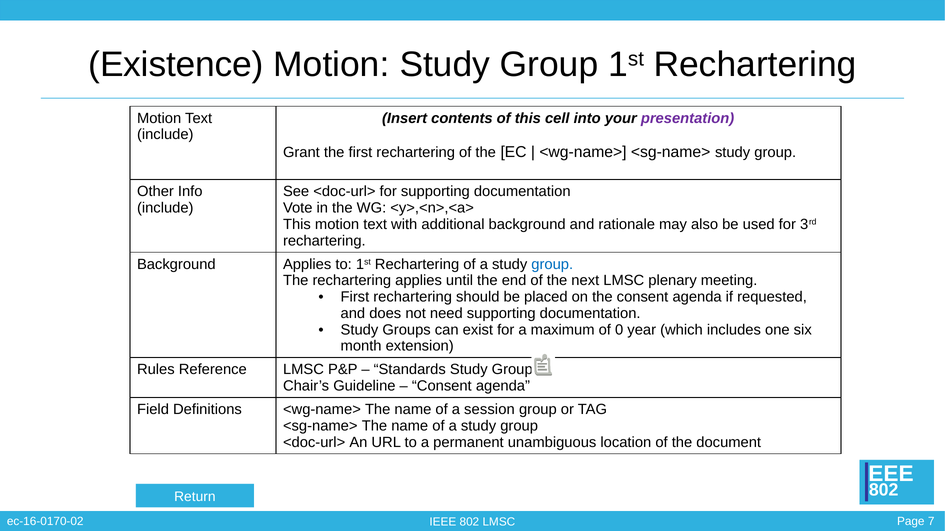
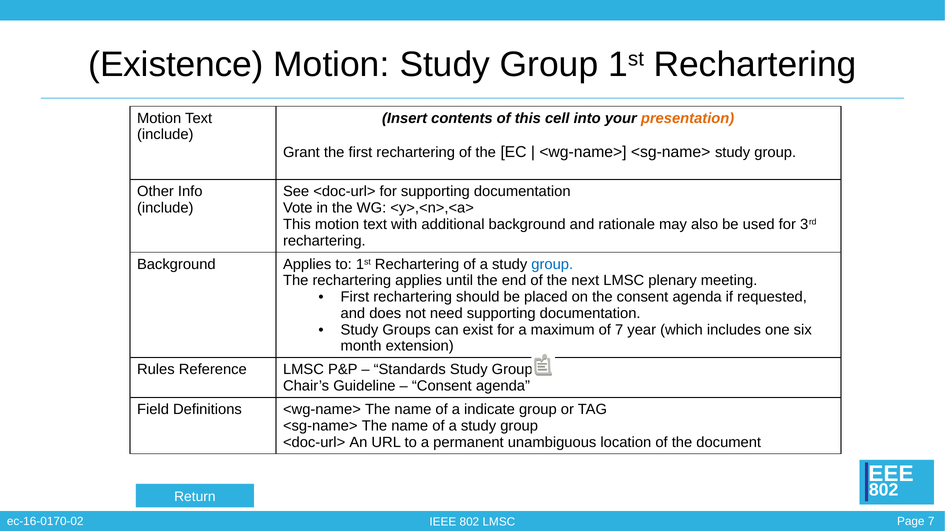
presentation colour: purple -> orange
of 0: 0 -> 7
session: session -> indicate
